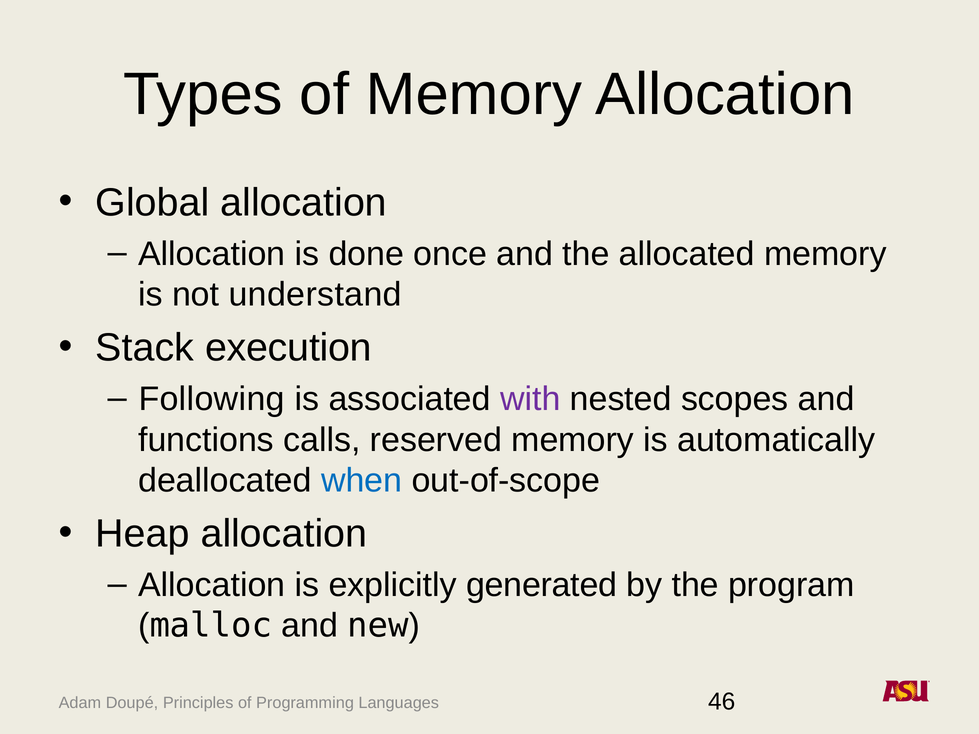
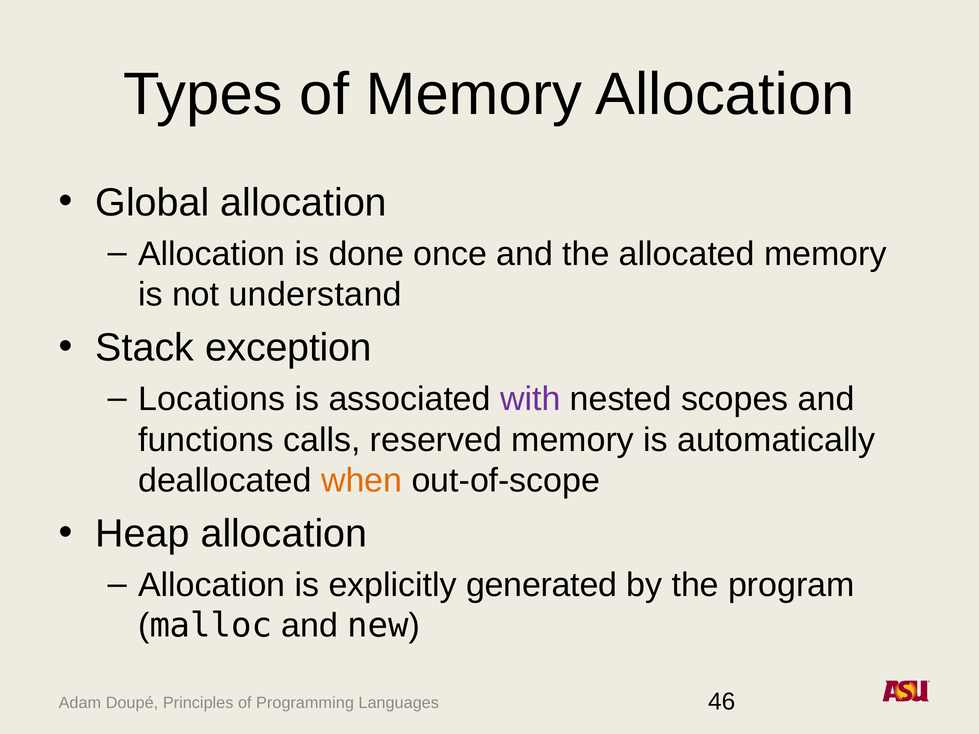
execution: execution -> exception
Following: Following -> Locations
when colour: blue -> orange
